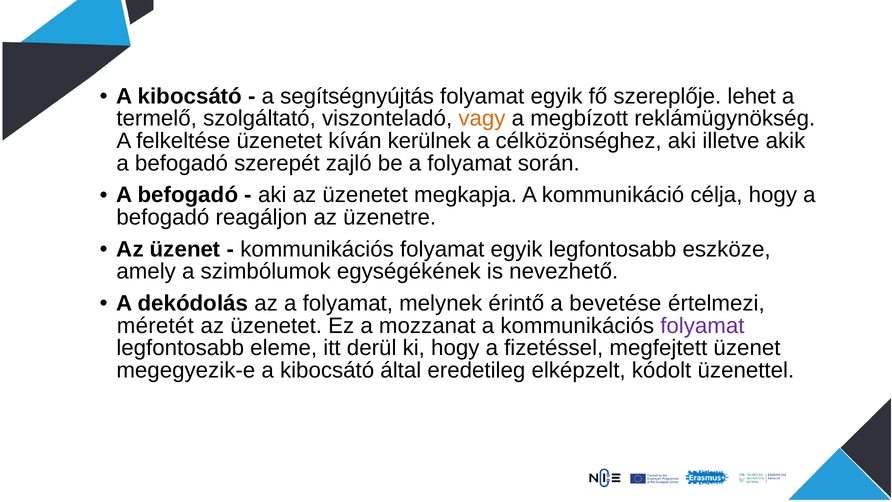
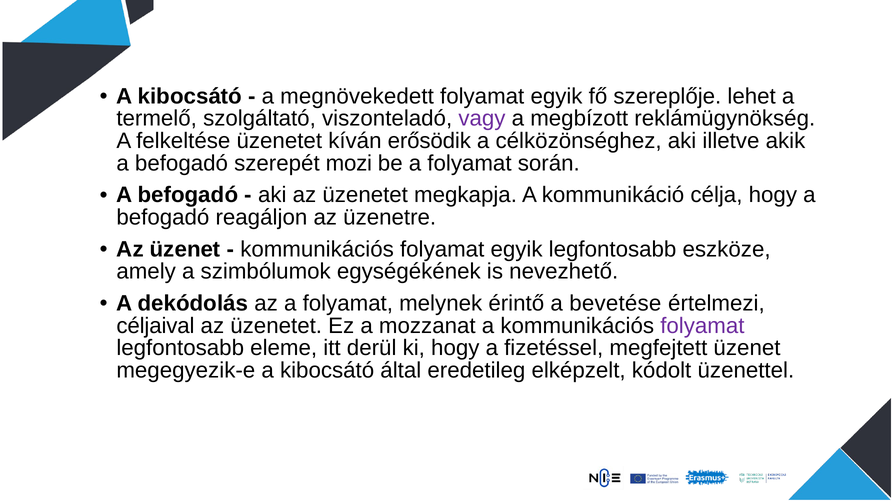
segítségnyújtás: segítségnyújtás -> megnövekedett
vagy colour: orange -> purple
kerülnek: kerülnek -> erősödik
zajló: zajló -> mozi
méretét: méretét -> céljaival
